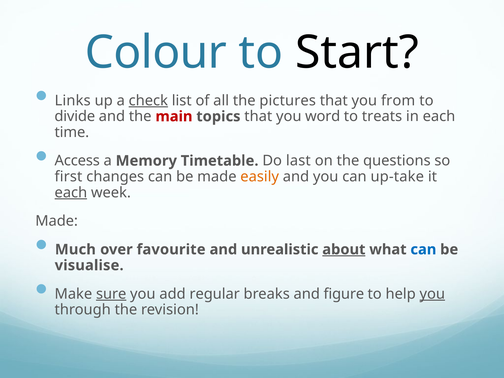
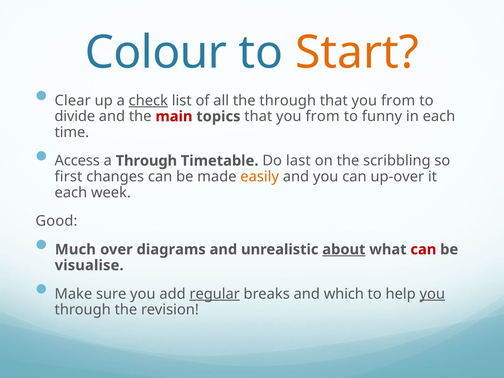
Start colour: black -> orange
Links: Links -> Clear
the pictures: pictures -> through
topics that you word: word -> from
treats: treats -> funny
a Memory: Memory -> Through
questions: questions -> scribbling
up-take: up-take -> up-over
each at (71, 193) underline: present -> none
Made at (57, 221): Made -> Good
favourite: favourite -> diagrams
can at (423, 249) colour: blue -> red
sure underline: present -> none
regular underline: none -> present
figure: figure -> which
